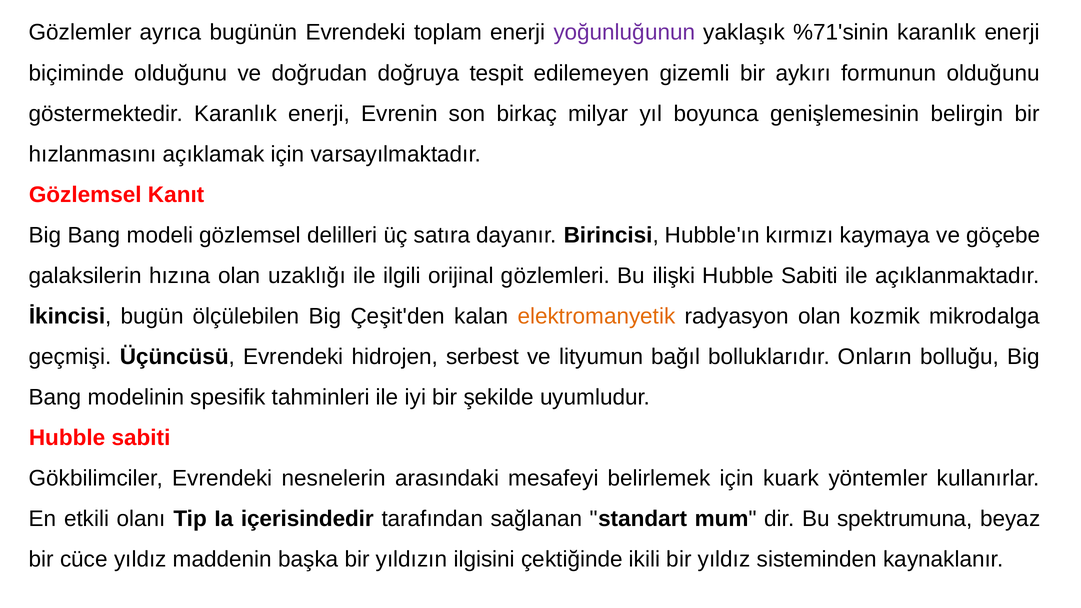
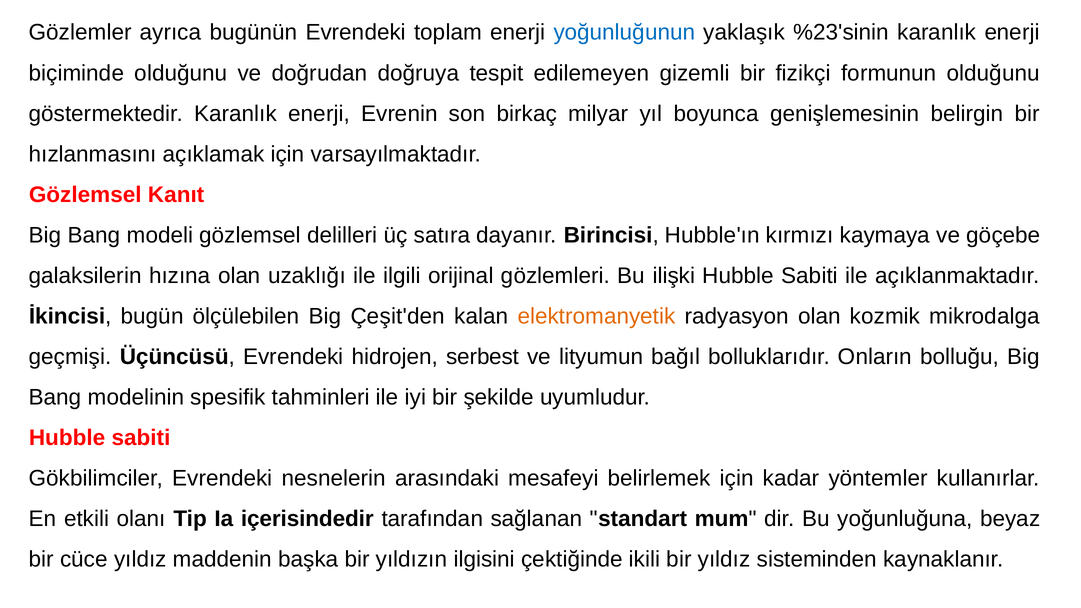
yoğunluğunun colour: purple -> blue
%71'sinin: %71'sinin -> %23'sinin
aykırı: aykırı -> fizikçi
kuark: kuark -> kadar
spektrumuna: spektrumuna -> yoğunluğuna
